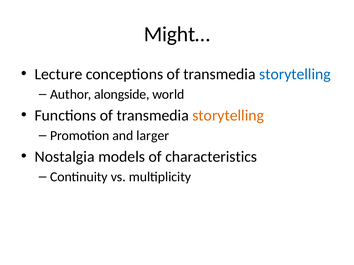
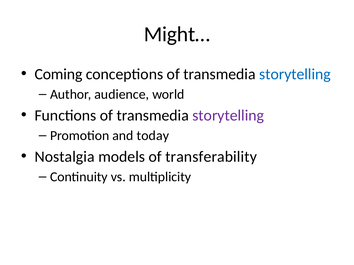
Lecture: Lecture -> Coming
alongside: alongside -> audience
storytelling at (228, 116) colour: orange -> purple
larger: larger -> today
characteristics: characteristics -> transferability
